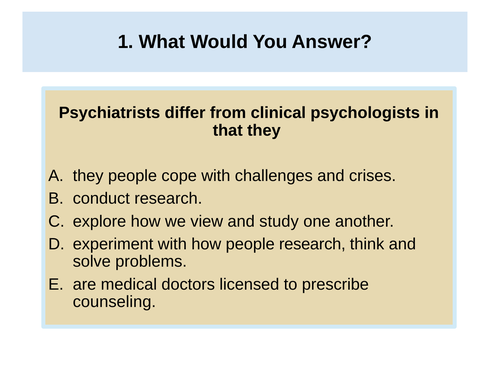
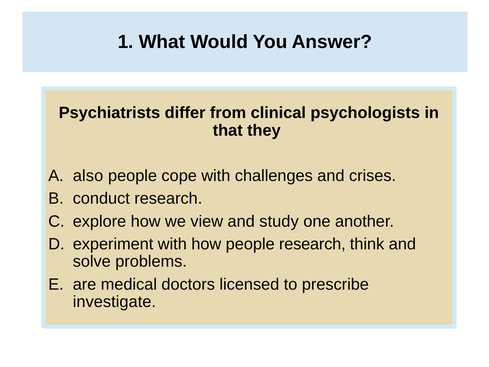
they at (88, 176): they -> also
counseling: counseling -> investigate
